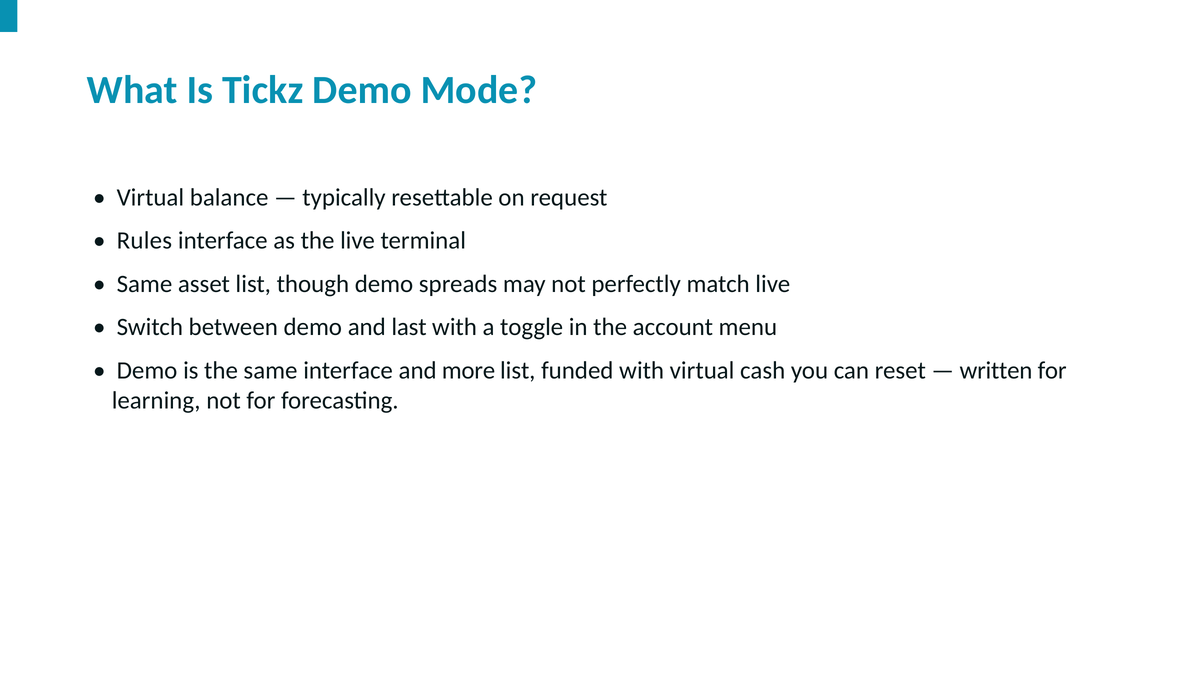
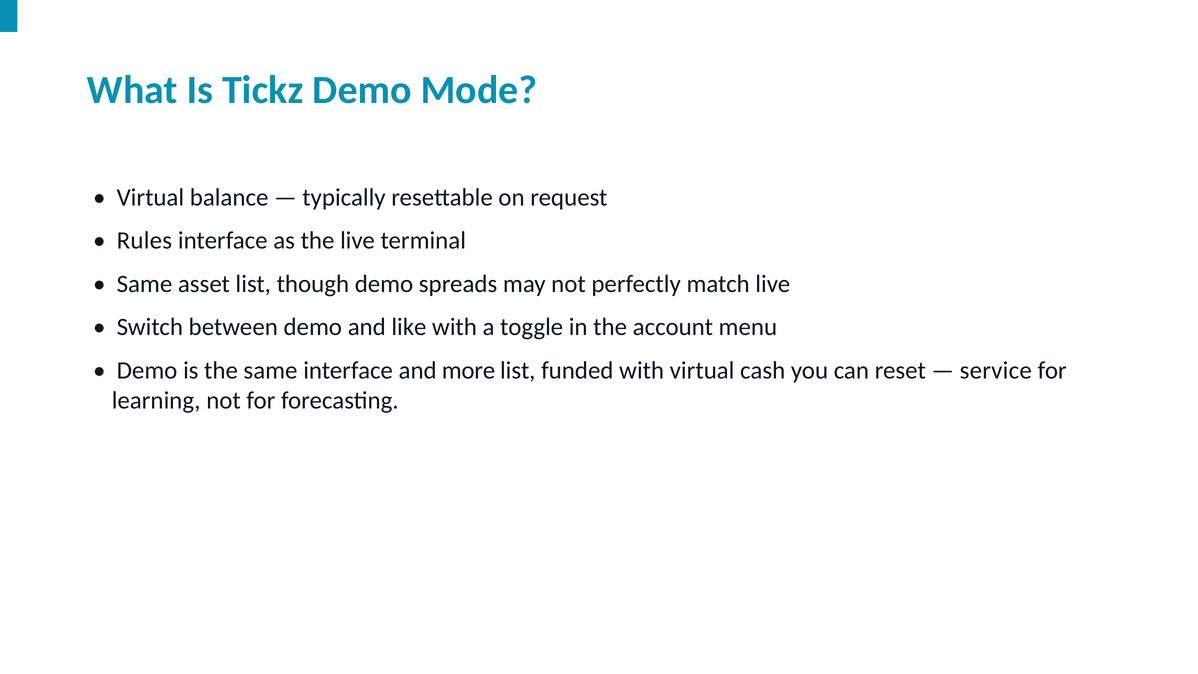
last: last -> like
written: written -> service
